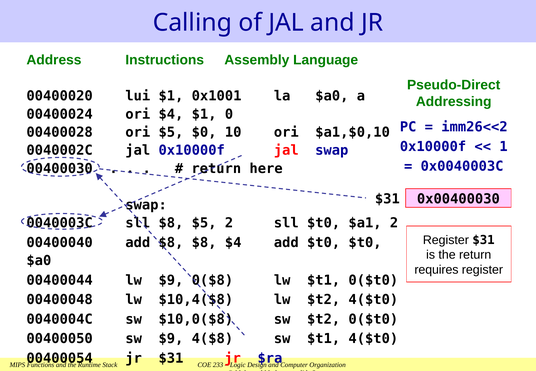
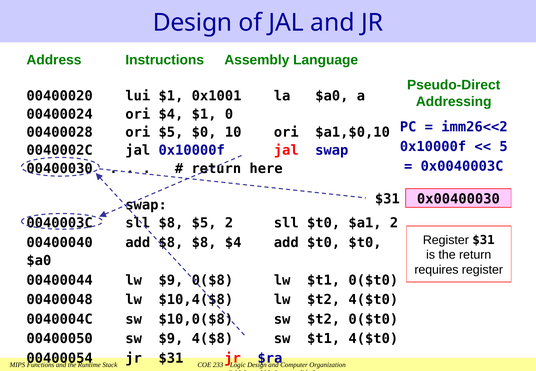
Calling at (192, 23): Calling -> Design
1: 1 -> 5
